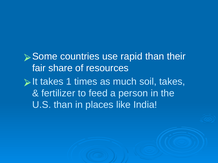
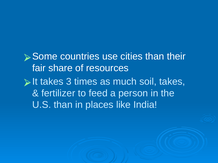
rapid: rapid -> cities
1: 1 -> 3
